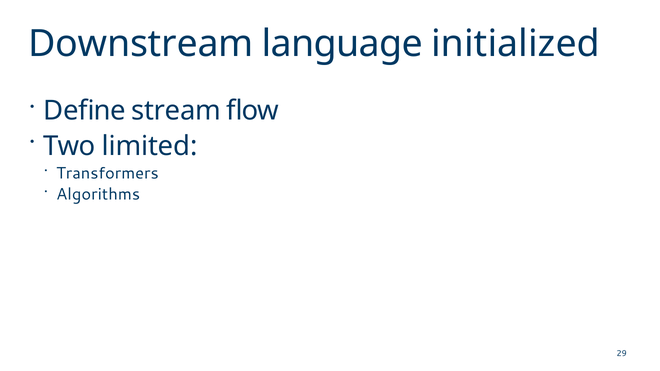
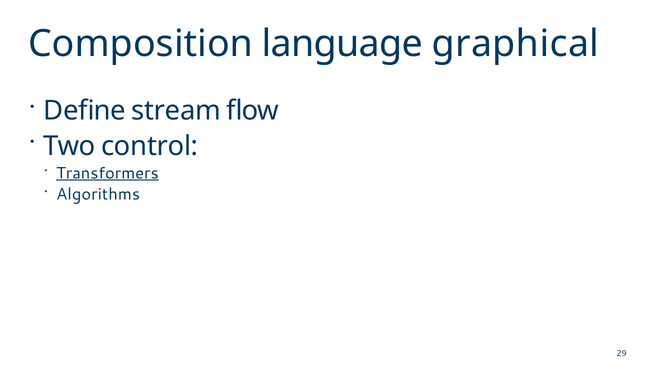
Downstream: Downstream -> Composition
initialized: initialized -> graphical
limited: limited -> control
Transformers underline: none -> present
